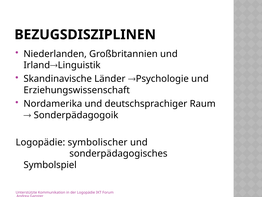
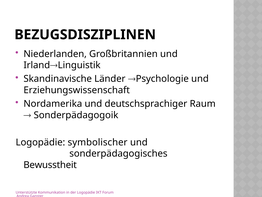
Symbolspiel: Symbolspiel -> Bewusstheit
